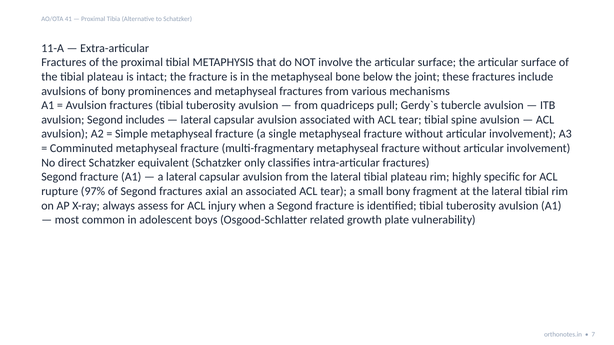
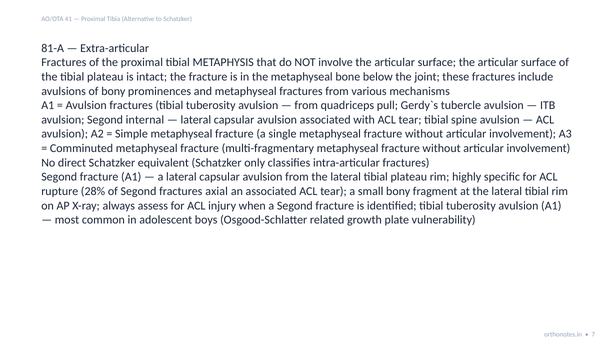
11-A: 11-A -> 81-A
includes: includes -> internal
97%: 97% -> 28%
